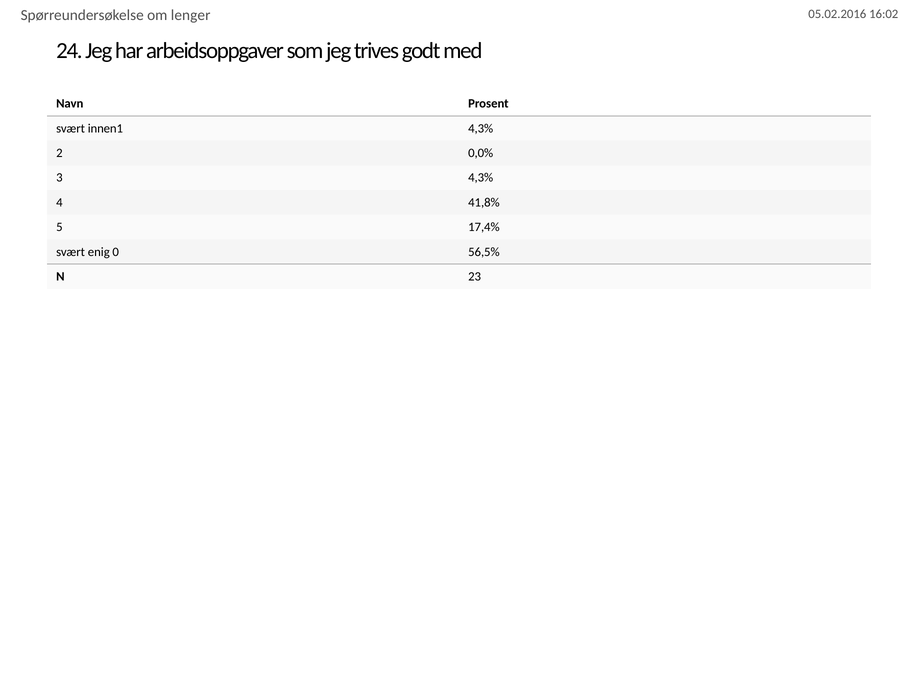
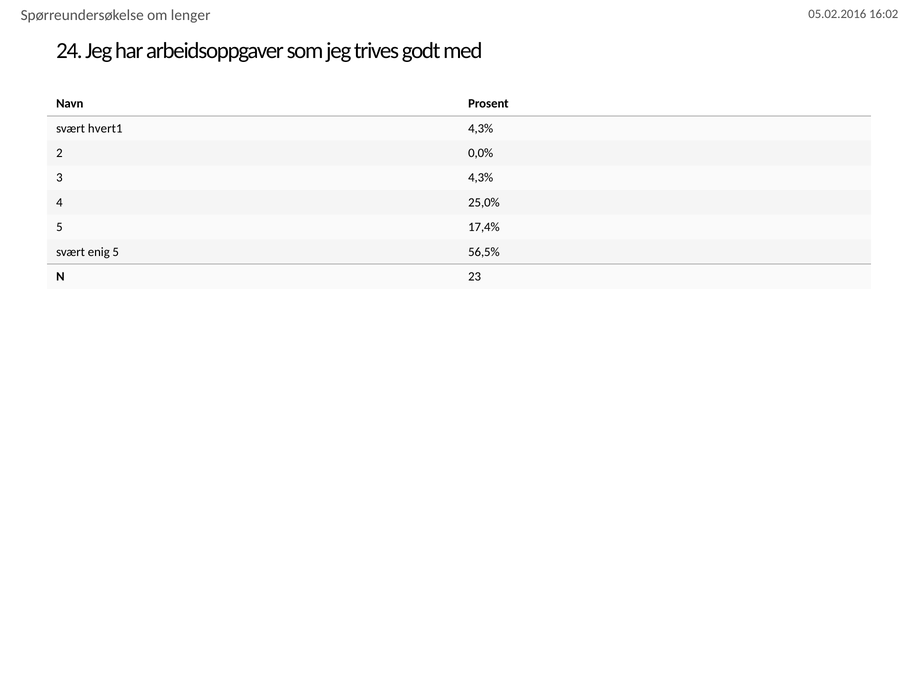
innen1: innen1 -> hvert1
41,8%: 41,8% -> 25,0%
enig 0: 0 -> 5
